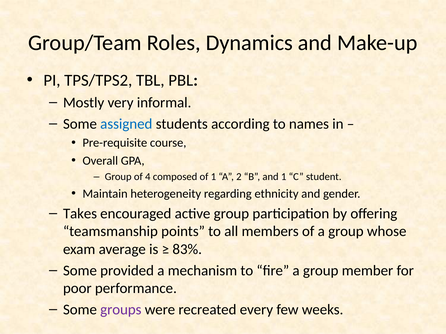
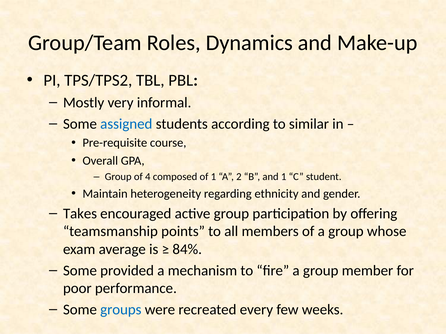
names: names -> similar
83%: 83% -> 84%
groups colour: purple -> blue
